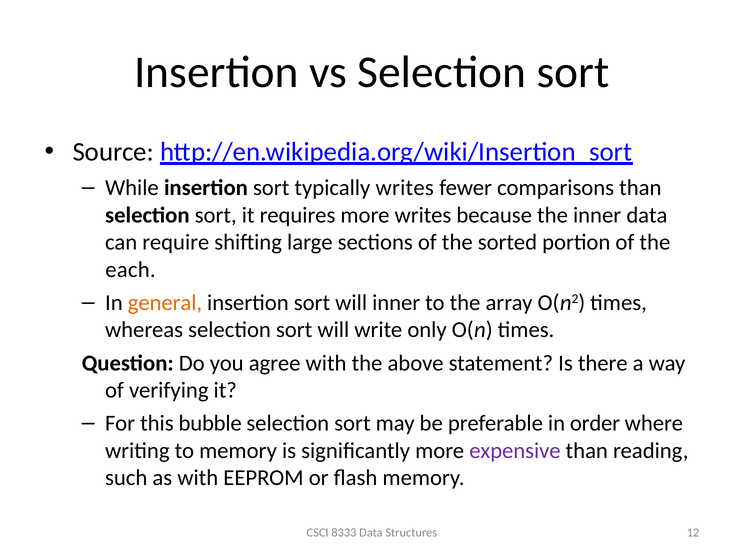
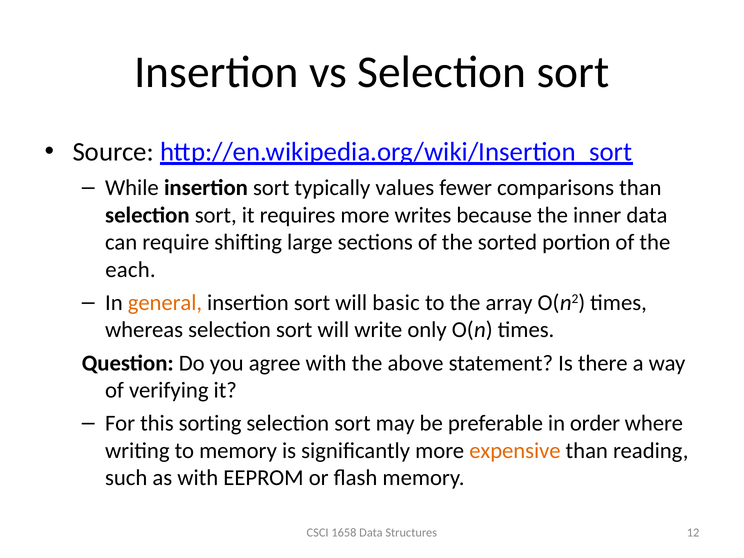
typically writes: writes -> values
will inner: inner -> basic
bubble: bubble -> sorting
expensive colour: purple -> orange
8333: 8333 -> 1658
